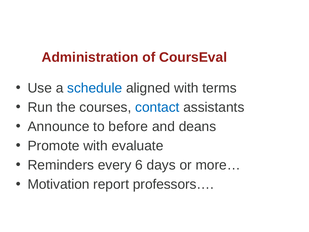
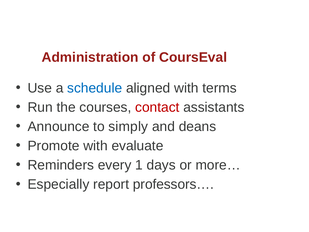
contact colour: blue -> red
before: before -> simply
6: 6 -> 1
Motivation: Motivation -> Especially
